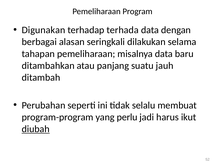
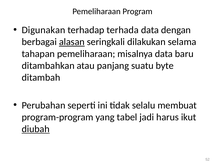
alasan underline: none -> present
jauh: jauh -> byte
perlu: perlu -> tabel
